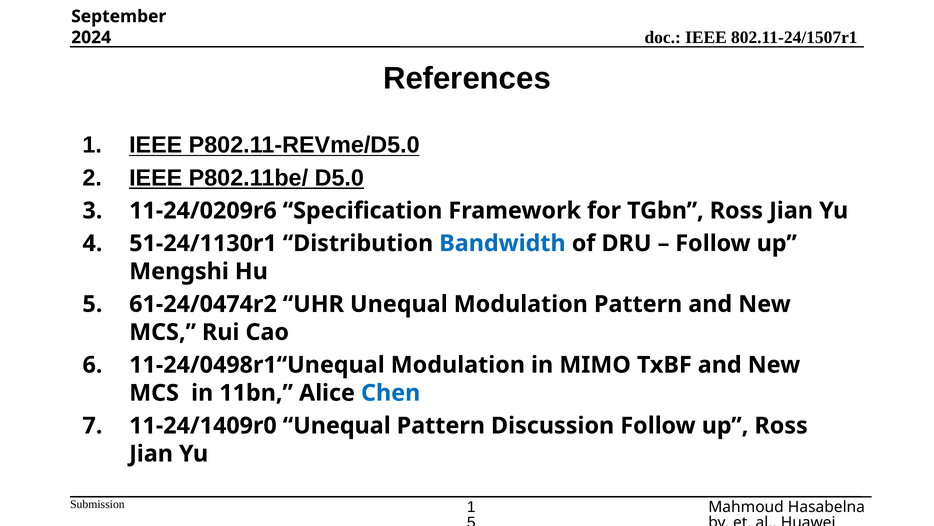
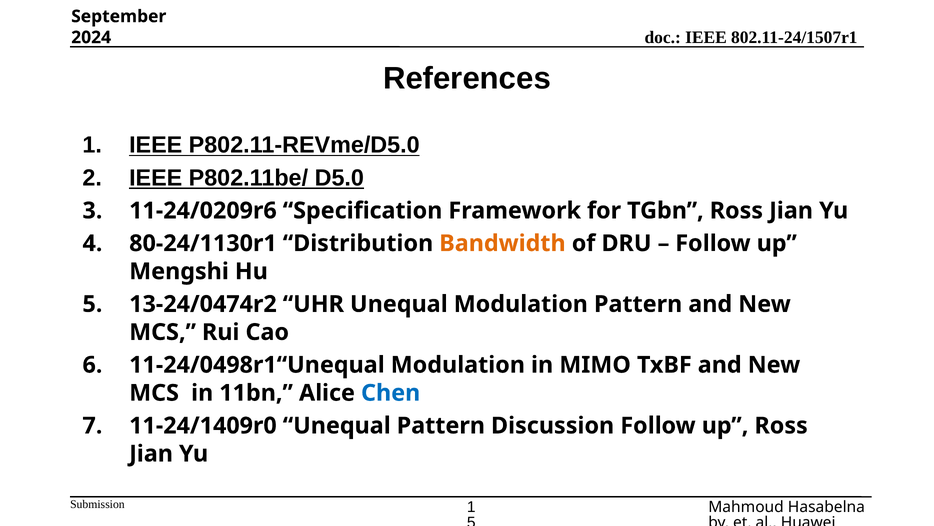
51-24/1130r1: 51-24/1130r1 -> 80-24/1130r1
Bandwidth colour: blue -> orange
61-24/0474r2: 61-24/0474r2 -> 13-24/0474r2
